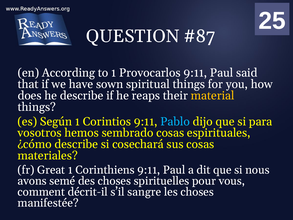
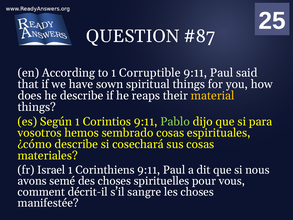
Provocarlos: Provocarlos -> Corruptible
Pablo colour: light blue -> light green
Great: Great -> Israel
